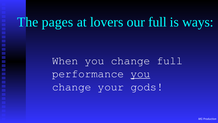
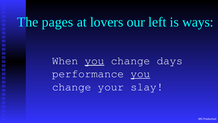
our full: full -> left
you at (95, 60) underline: none -> present
change full: full -> days
gods: gods -> slay
